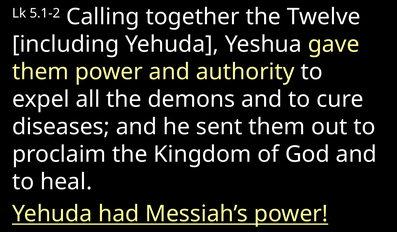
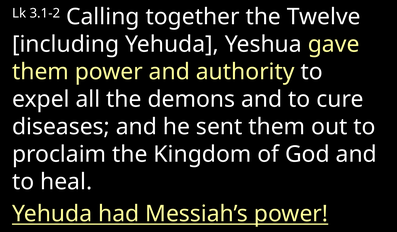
5.1-2: 5.1-2 -> 3.1-2
